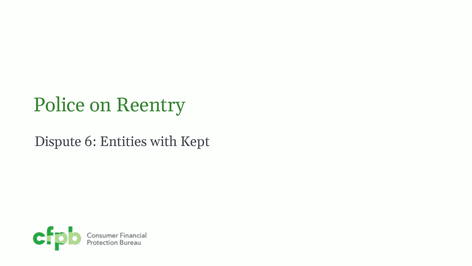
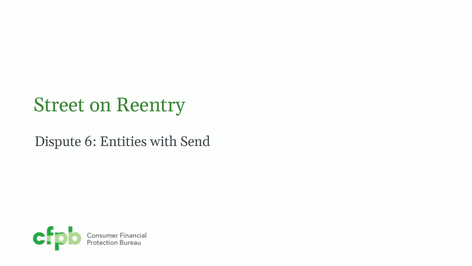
Police: Police -> Street
Kept: Kept -> Send
